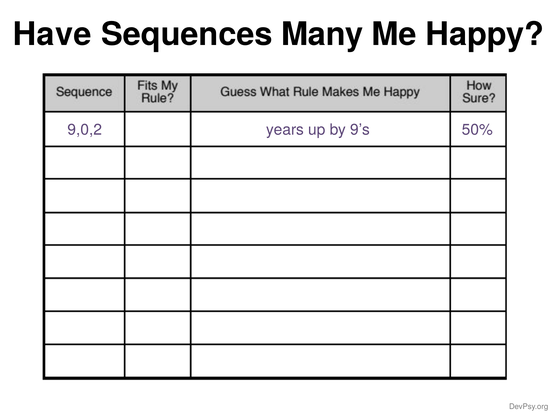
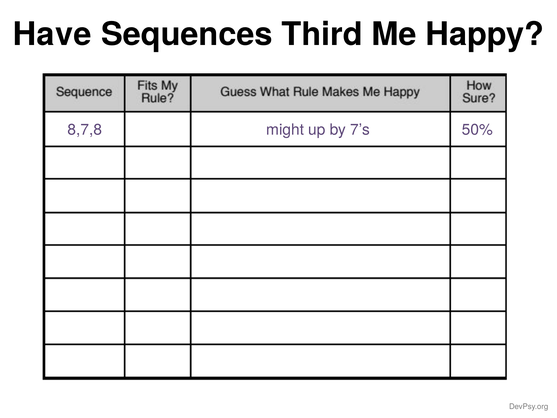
Many: Many -> Third
9,0,2: 9,0,2 -> 8,7,8
years: years -> might
9’s: 9’s -> 7’s
